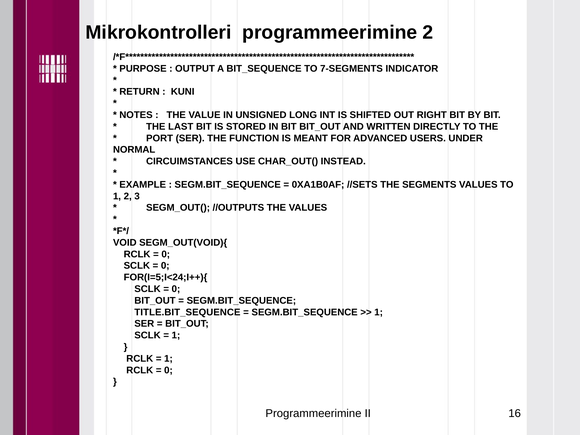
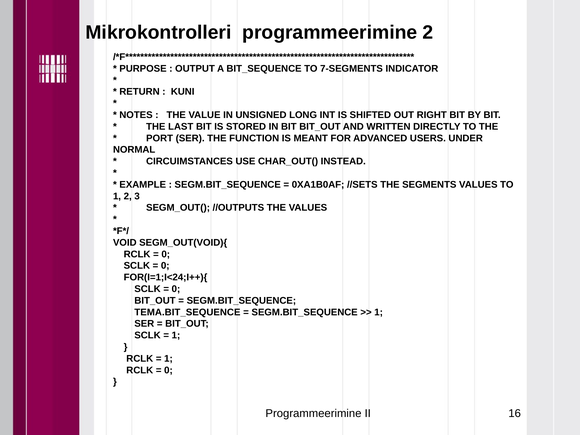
FOR(I=5;I<24;I++){: FOR(I=5;I<24;I++){ -> FOR(I=1;I<24;I++){
TITLE.BIT_SEQUENCE: TITLE.BIT_SEQUENCE -> TEMA.BIT_SEQUENCE
